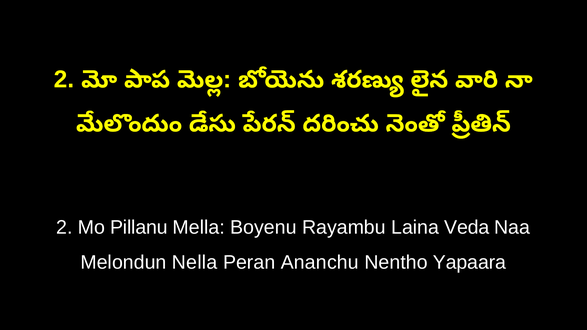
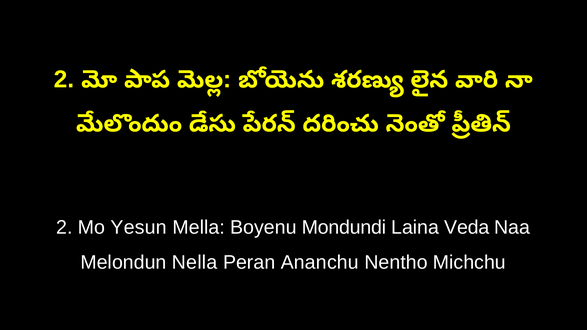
Pillanu: Pillanu -> Yesun
Rayambu: Rayambu -> Mondundi
Yapaara: Yapaara -> Michchu
